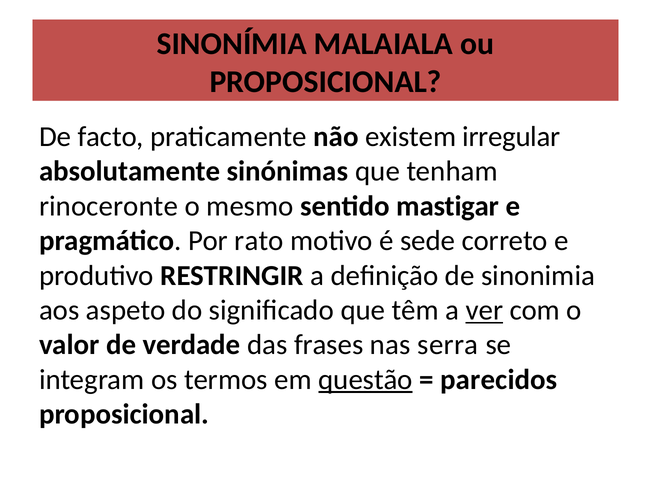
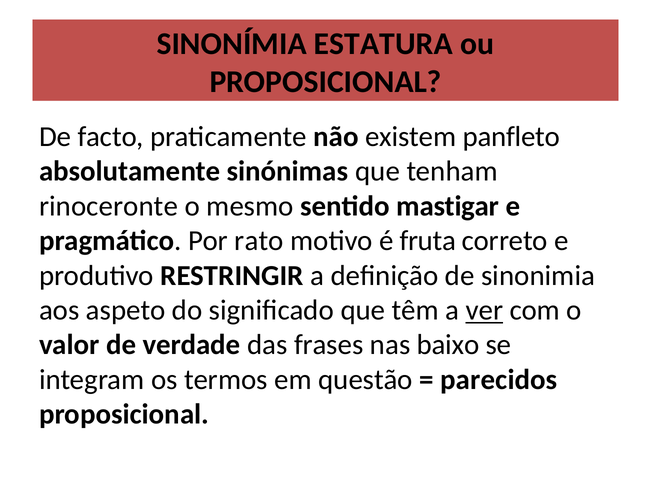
MALAIALA: MALAIALA -> ESTATURA
irregular: irregular -> panfleto
sede: sede -> fruta
serra: serra -> baixo
questão underline: present -> none
